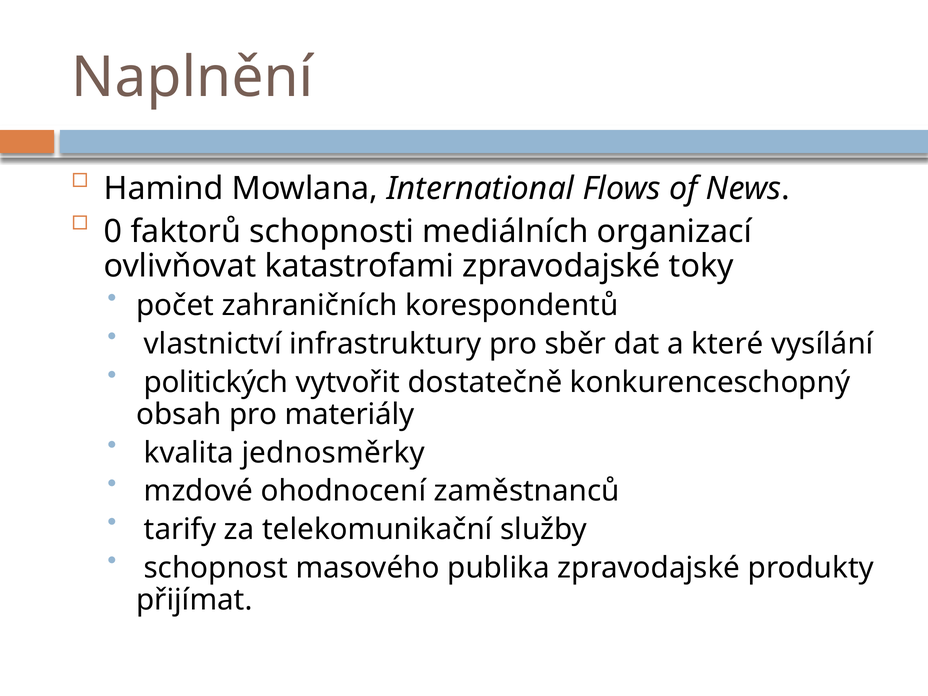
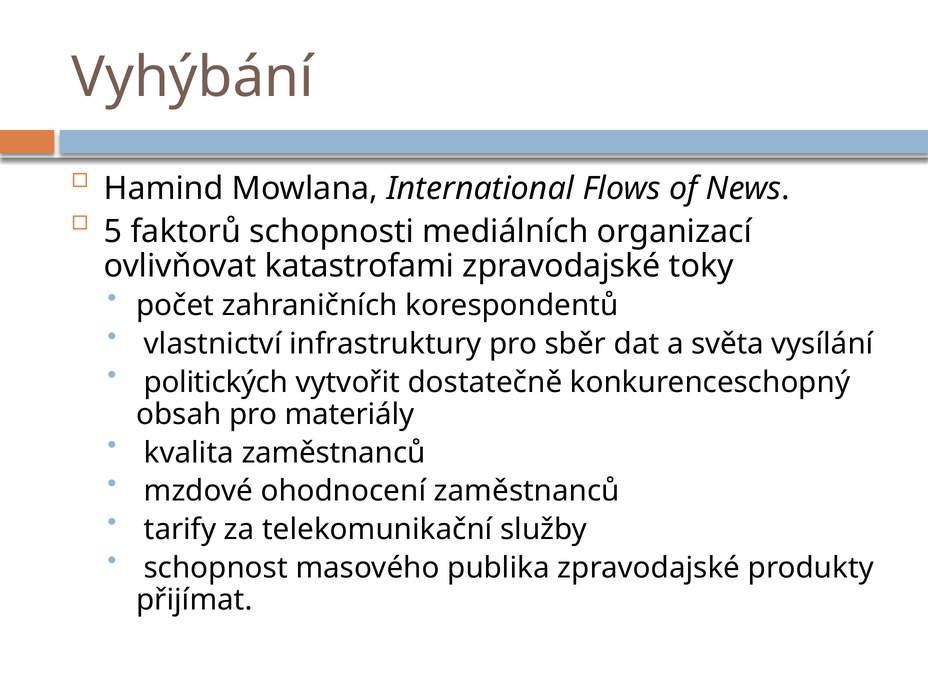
Naplnění: Naplnění -> Vyhýbání
0: 0 -> 5
které: které -> světa
kvalita jednosměrky: jednosměrky -> zaměstnanců
